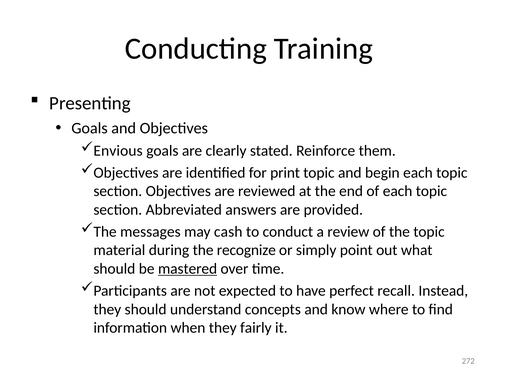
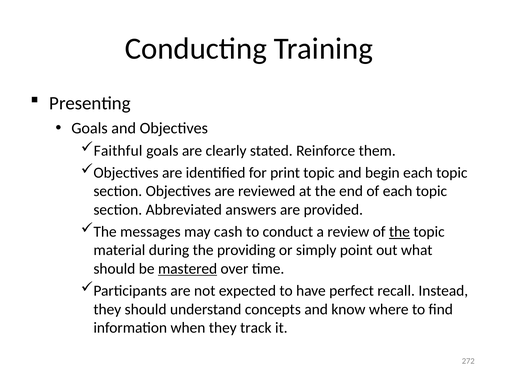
Envious: Envious -> Faithful
the at (399, 232) underline: none -> present
recognize: recognize -> providing
fairly: fairly -> track
